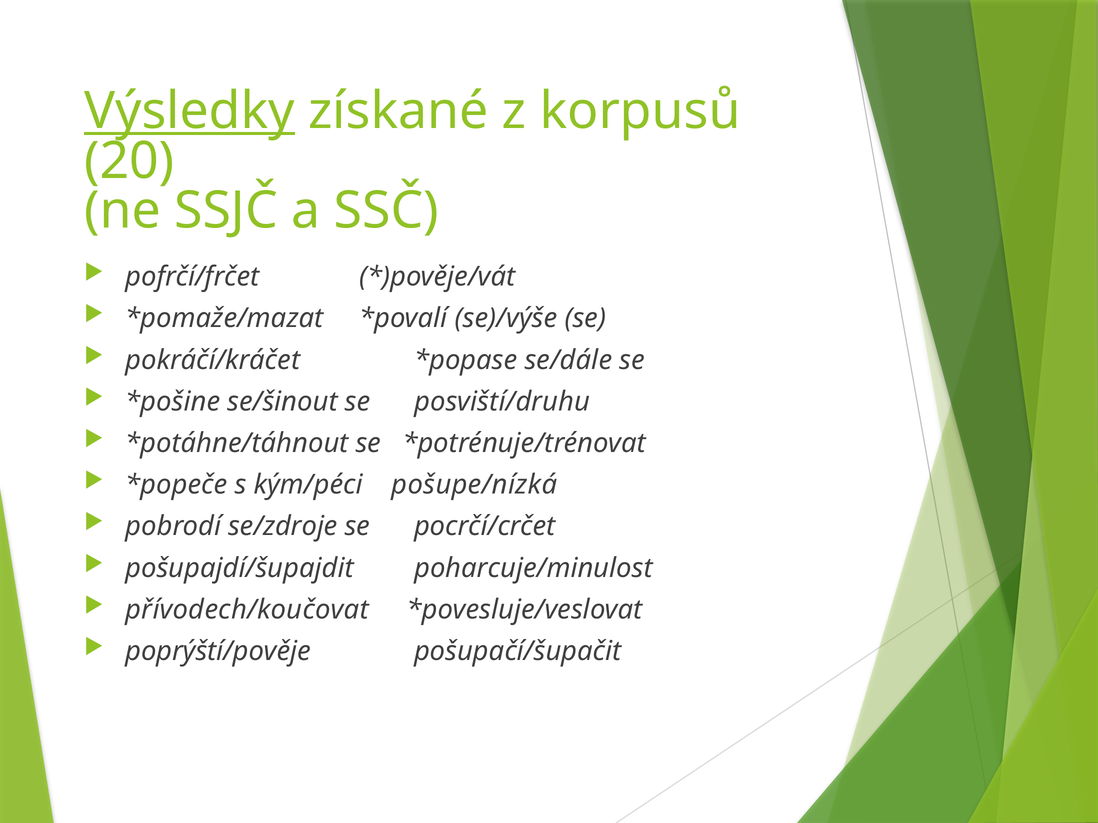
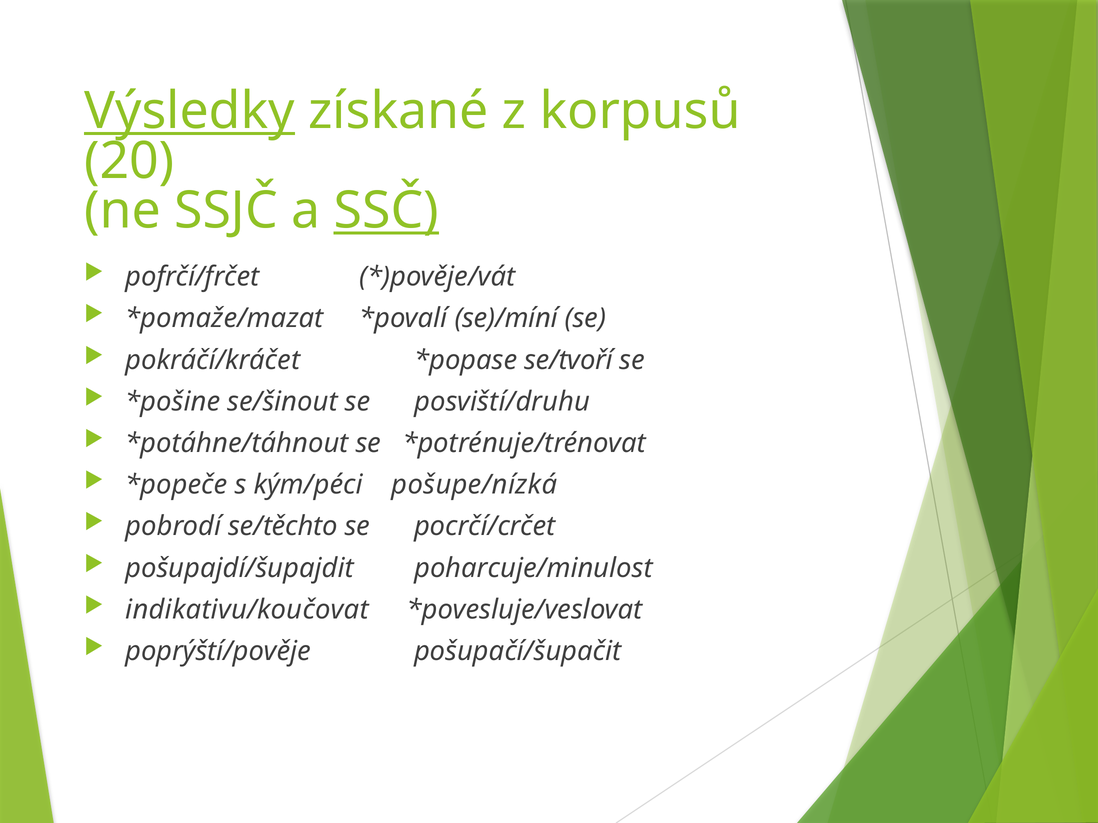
SSČ underline: none -> present
se)/výše: se)/výše -> se)/míní
se/dále: se/dále -> se/tvoří
se/zdroje: se/zdroje -> se/těchto
přívodech/koučovat: přívodech/koučovat -> indikativu/koučovat
